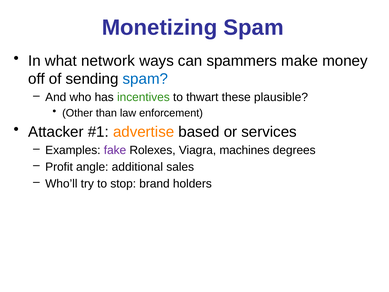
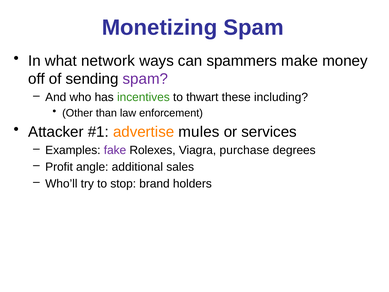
spam at (145, 79) colour: blue -> purple
plausible: plausible -> including
based: based -> mules
machines: machines -> purchase
